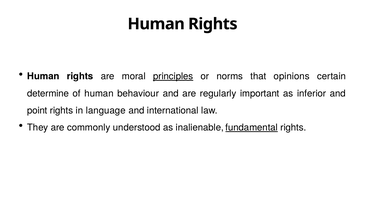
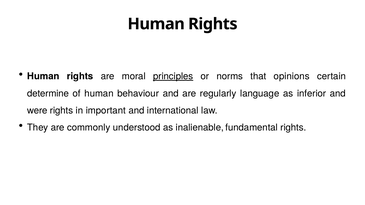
important: important -> language
point: point -> were
language: language -> important
fundamental underline: present -> none
